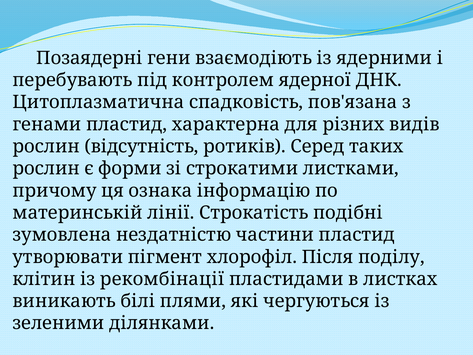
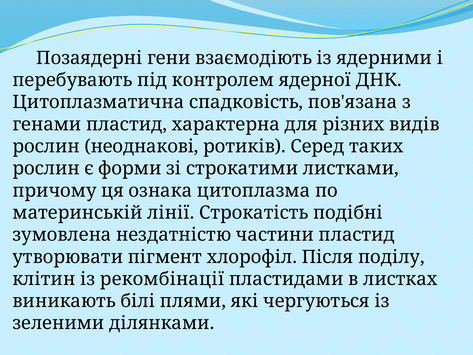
відсутність: відсутність -> неоднакові
інформацію: інформацію -> цитоплазма
